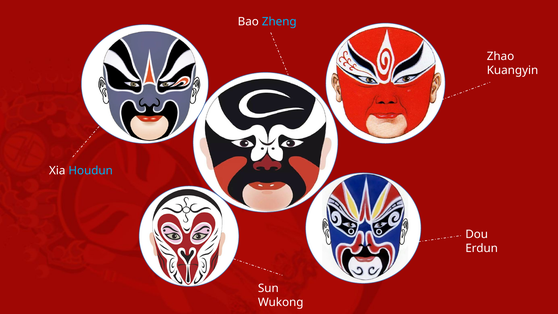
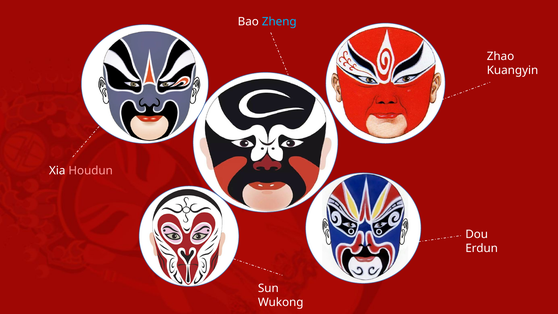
Houdun colour: light blue -> pink
